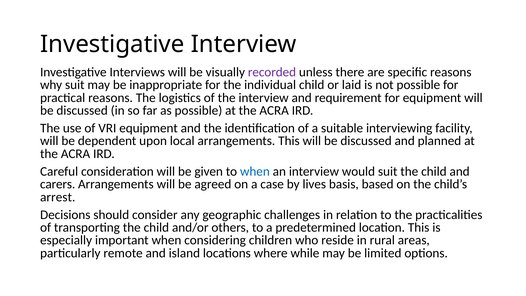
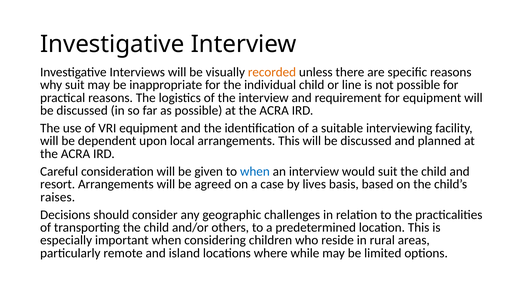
recorded colour: purple -> orange
laid: laid -> line
carers: carers -> resort
arrest: arrest -> raises
